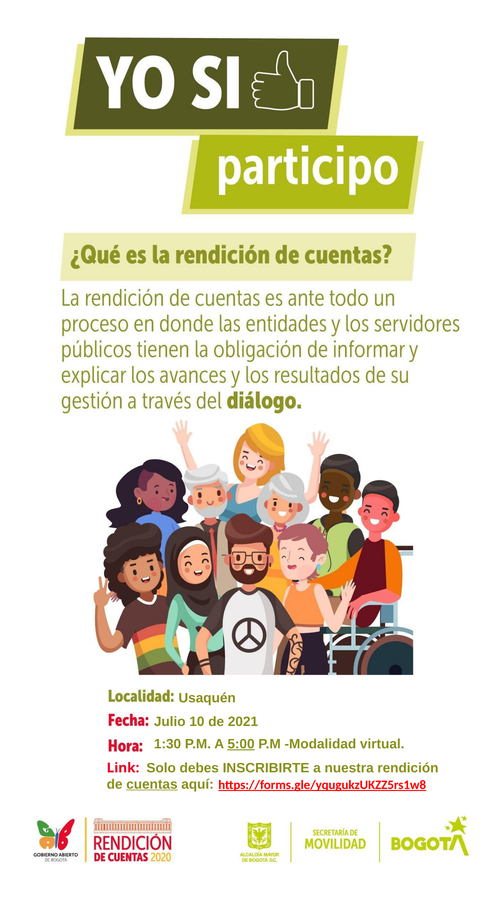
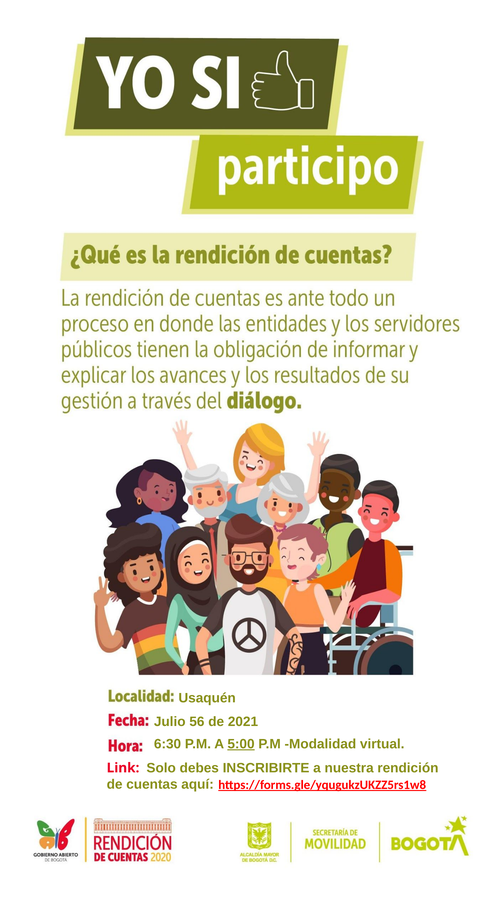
10: 10 -> 56
1:30: 1:30 -> 6:30
cuentas underline: present -> none
